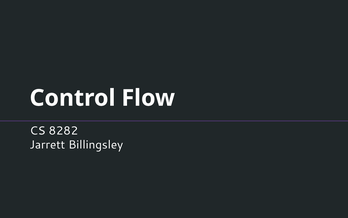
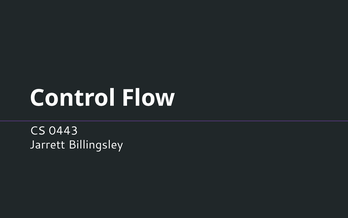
8282: 8282 -> 0443
